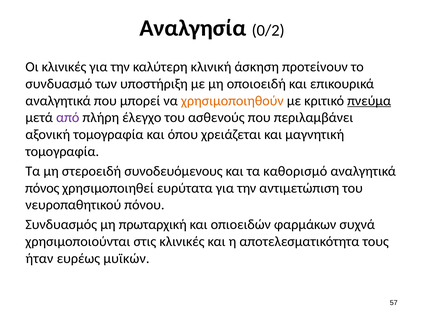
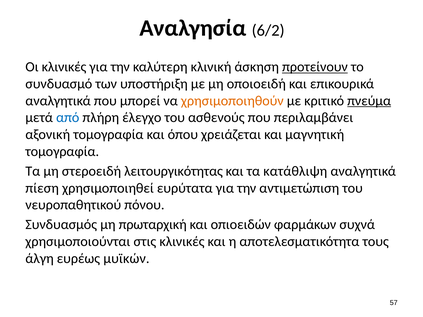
0/2: 0/2 -> 6/2
προτείνουν underline: none -> present
από colour: purple -> blue
συνοδευόμενους: συνοδευόμενους -> λειτουργικότητας
καθορισμό: καθορισμό -> κατάθλιψη
πόνος: πόνος -> πίεση
ήταν: ήταν -> άλγη
